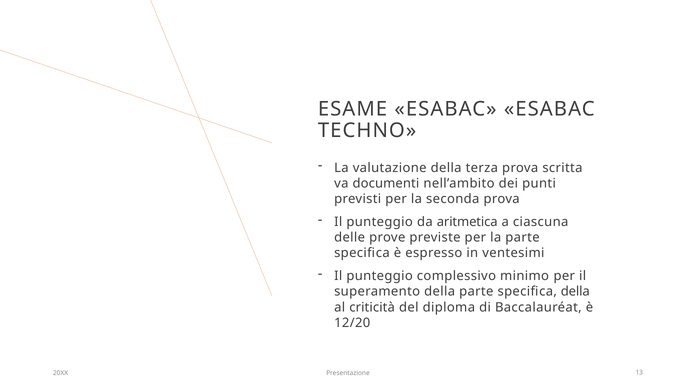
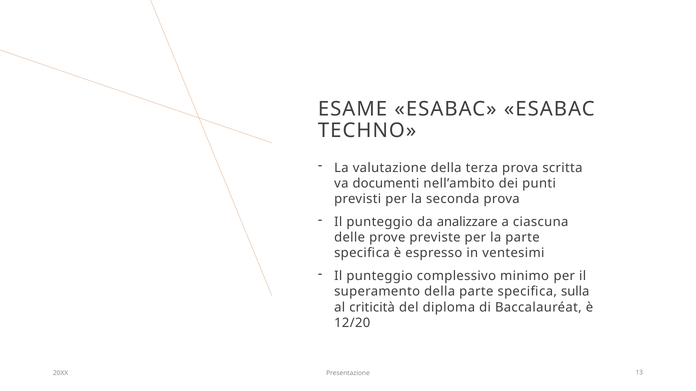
aritmetica: aritmetica -> analizzare
specifica della: della -> sulla
